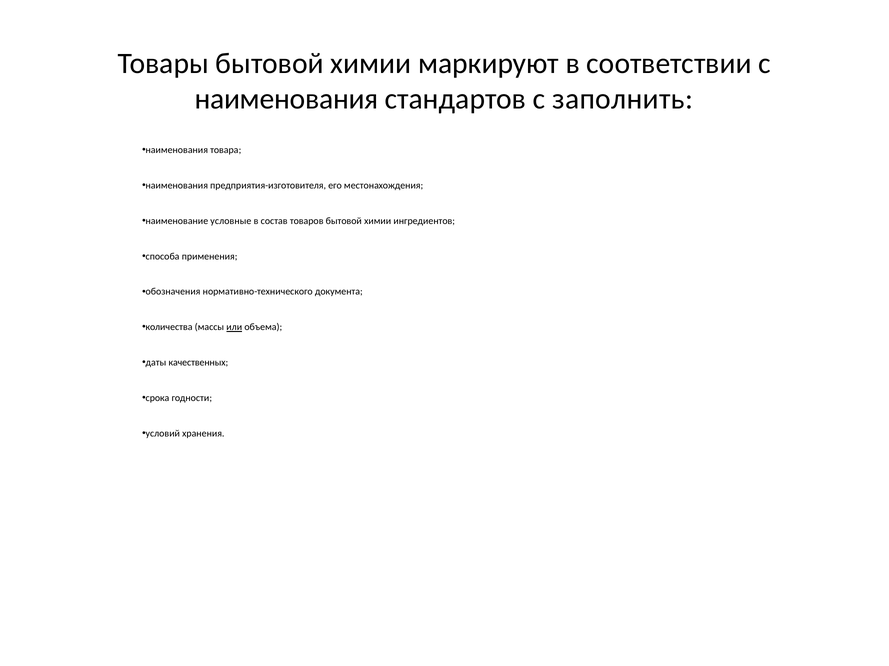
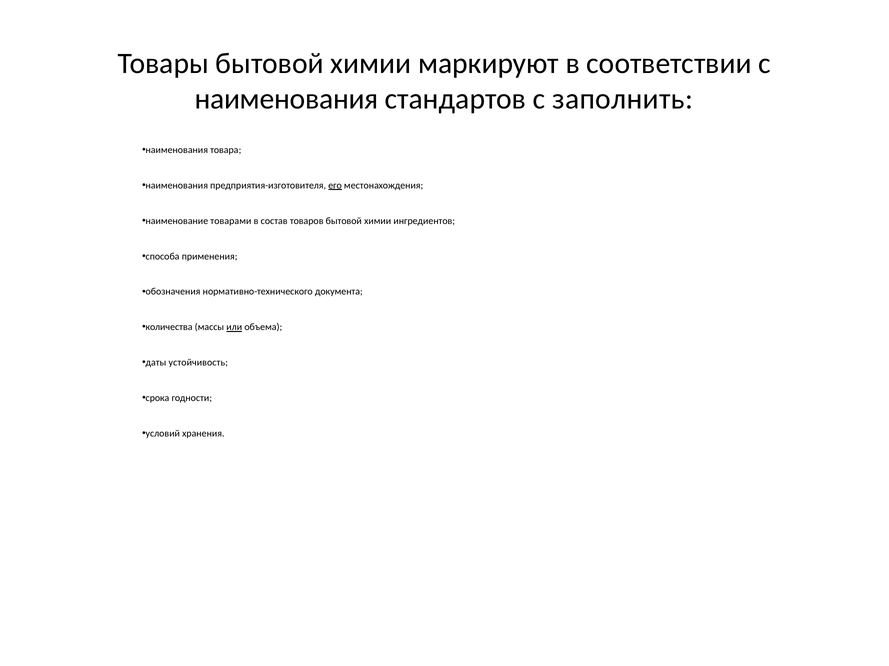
его underline: none -> present
условные: условные -> товарами
качественных: качественных -> устойчивость
